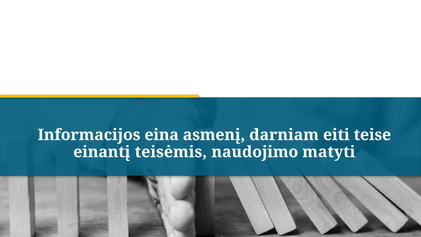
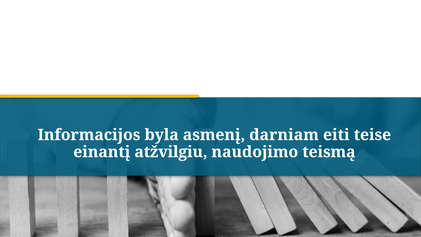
eina: eina -> byla
teisėmis: teisėmis -> atžvilgiu
matyti: matyti -> teismą
